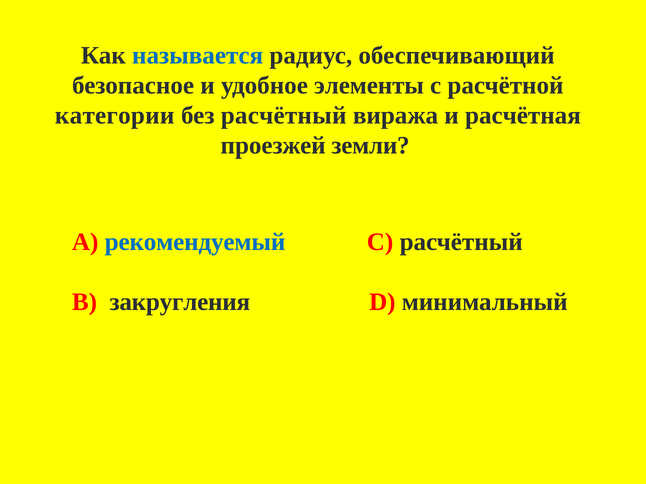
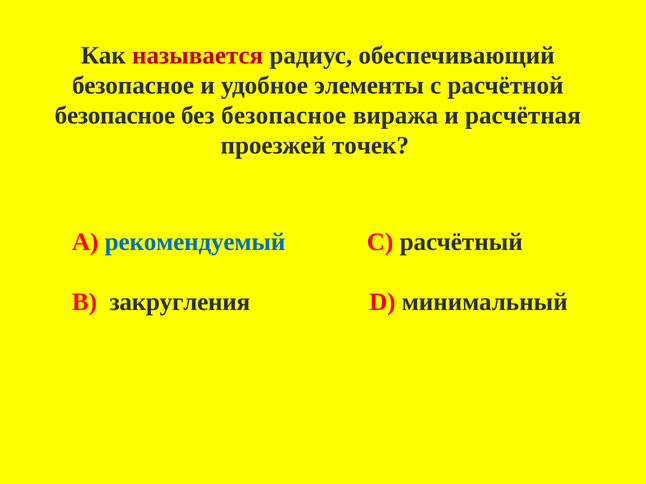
называется colour: blue -> red
категории at (115, 116): категории -> безопасное
без расчётный: расчётный -> безопасное
земли: земли -> точек
